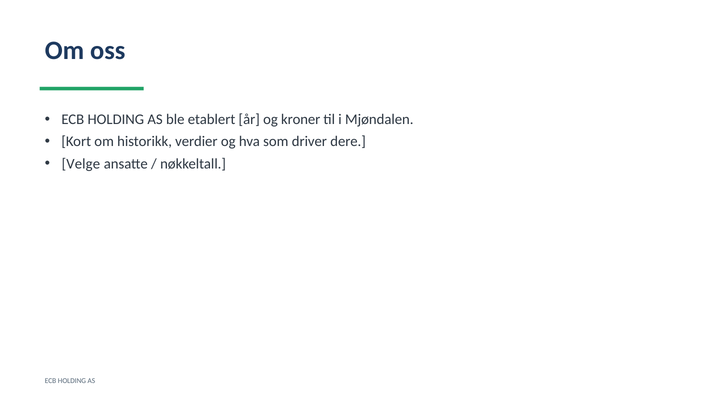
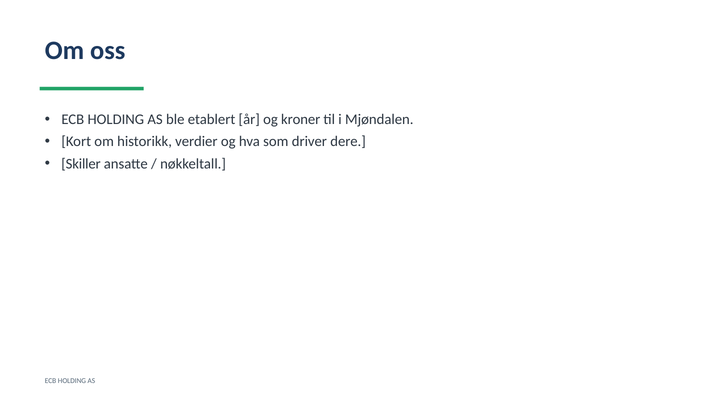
Velge: Velge -> Skiller
